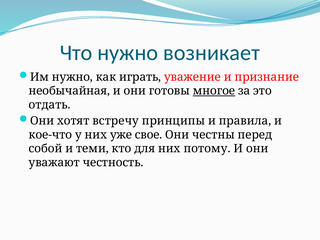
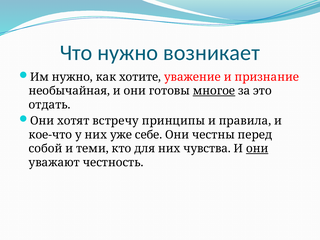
играть: играть -> хотите
свое: свое -> себе
потому: потому -> чувства
они at (257, 149) underline: none -> present
